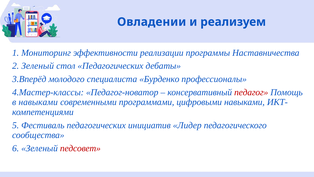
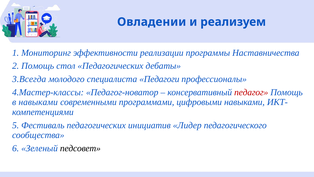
2 Зеленый: Зеленый -> Помощь
3.Вперёд: 3.Вперёд -> 3.Всегда
Бурденко: Бурденко -> Педагоги
педсовет colour: red -> black
